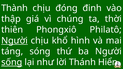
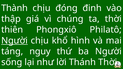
sóng: sóng -> nguy
sống underline: present -> none
Thánh Hiển: Hiển -> Thời
